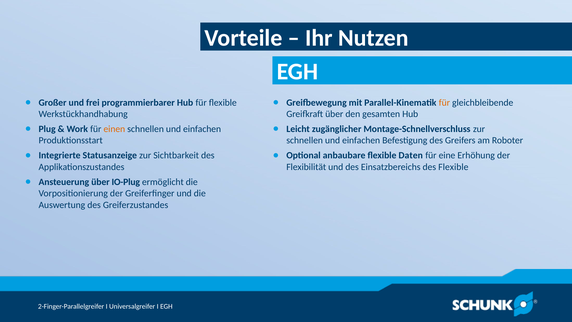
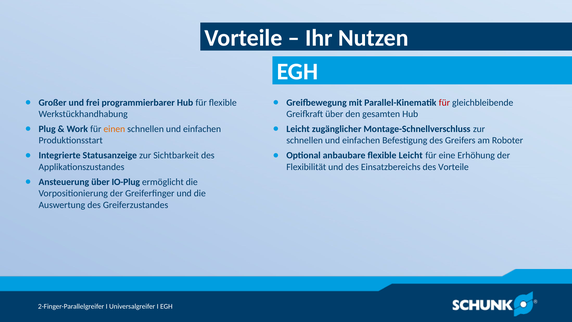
für at (444, 102) colour: orange -> red
flexible Daten: Daten -> Leicht
des Flexible: Flexible -> Vorteile
